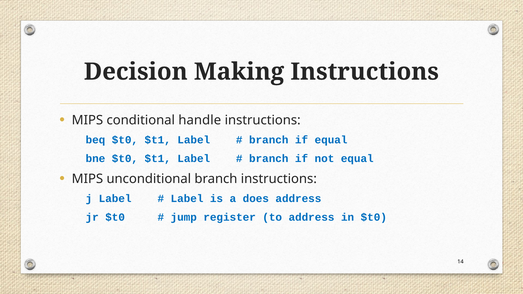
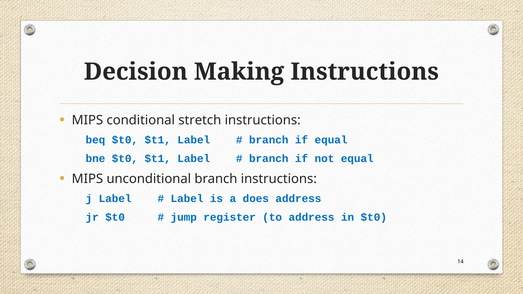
handle: handle -> stretch
